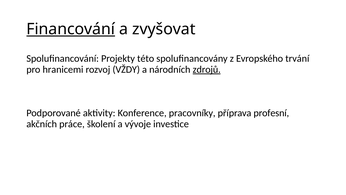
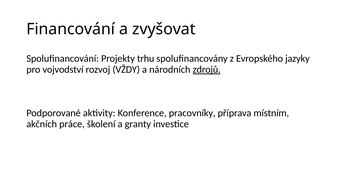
Financování underline: present -> none
této: této -> trhu
trvání: trvání -> jazyky
hranicemi: hranicemi -> vojvodství
profesní: profesní -> místním
vývoje: vývoje -> granty
